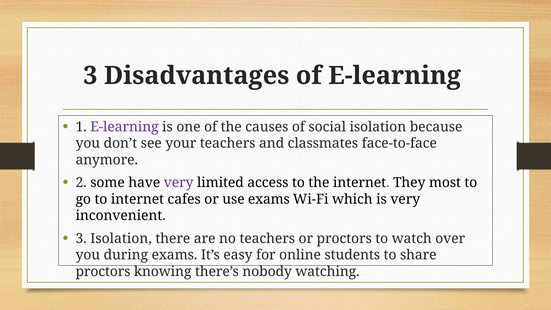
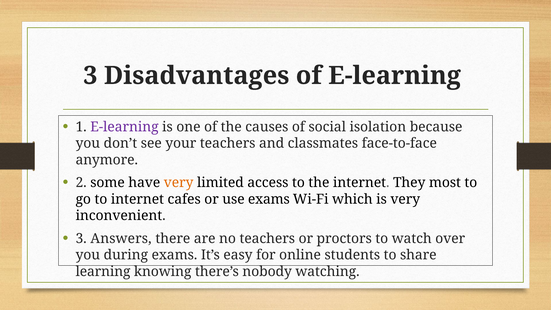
very at (179, 183) colour: purple -> orange
3 Isolation: Isolation -> Answers
proctors at (103, 271): proctors -> learning
